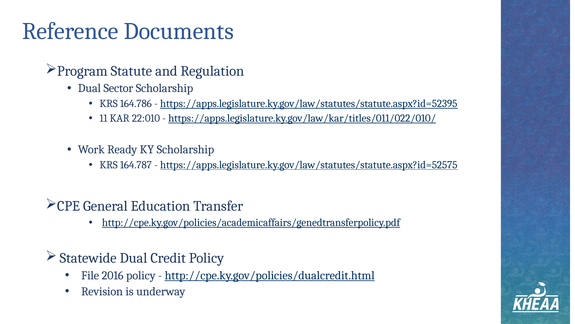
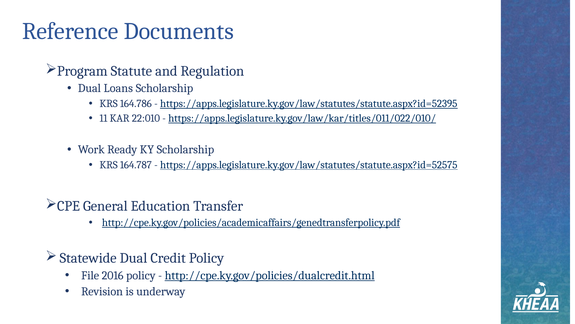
Sector: Sector -> Loans
